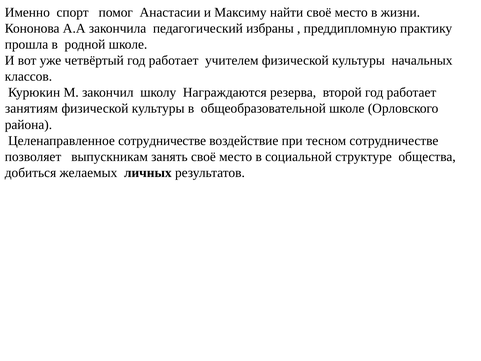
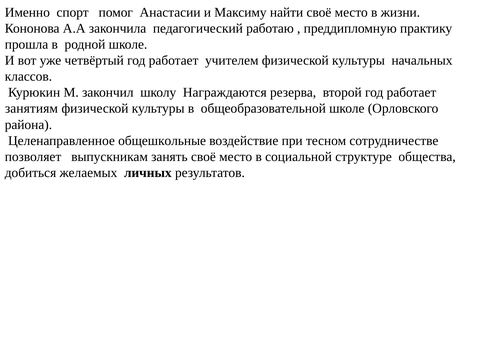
избраны: избраны -> работаю
Целенаправленное сотрудничестве: сотрудничестве -> общешкольные
